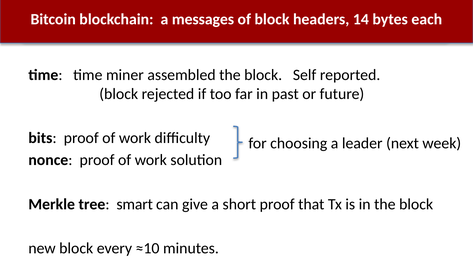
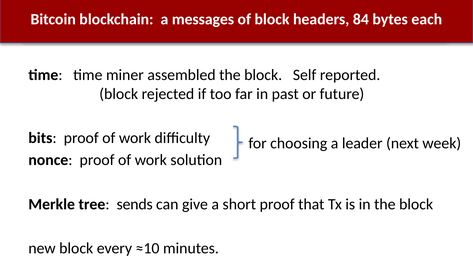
14: 14 -> 84
smart: smart -> sends
